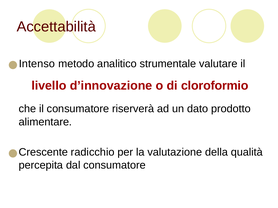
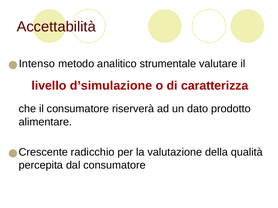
d’innovazione: d’innovazione -> d’simulazione
cloroformio: cloroformio -> caratterizza
